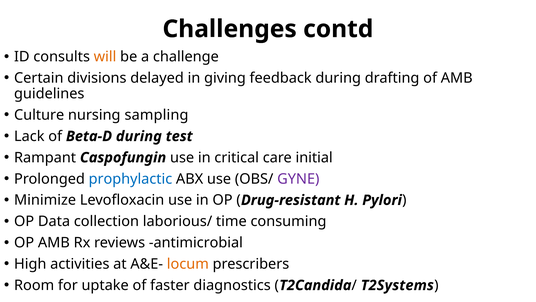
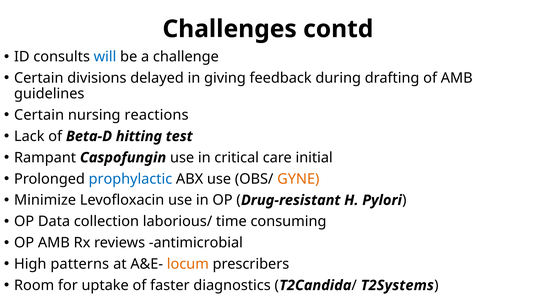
will colour: orange -> blue
Culture at (39, 115): Culture -> Certain
sampling: sampling -> reactions
Beta-D during: during -> hitting
GYNE colour: purple -> orange
activities: activities -> patterns
